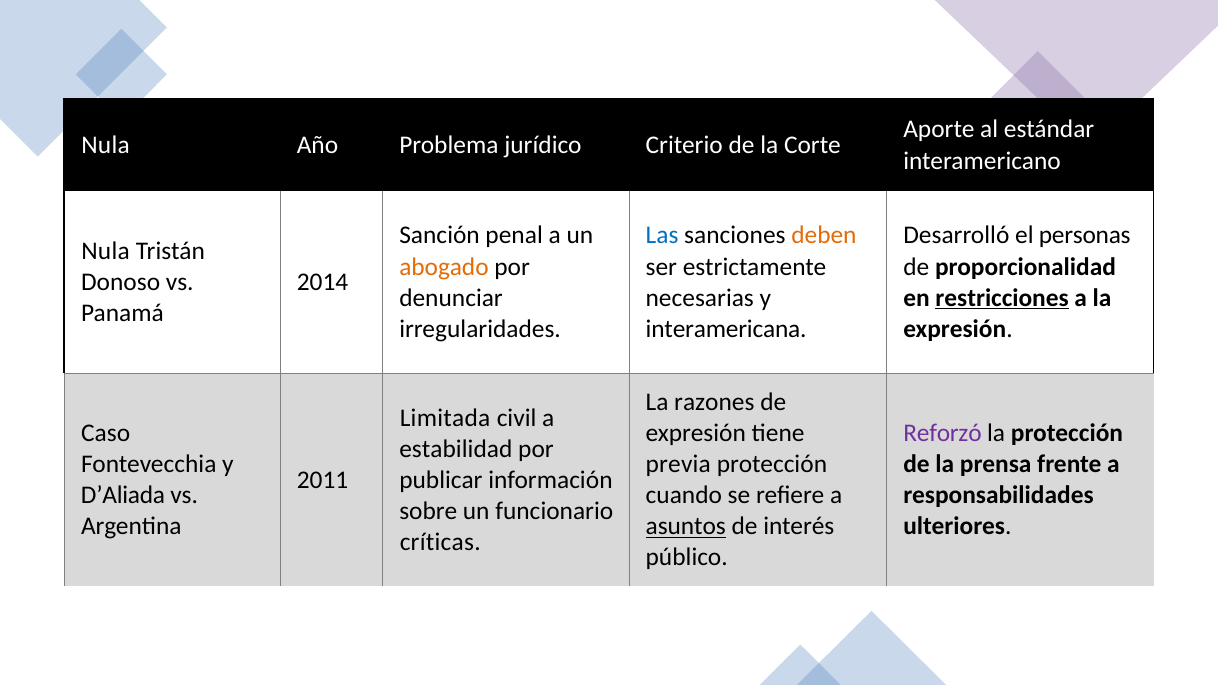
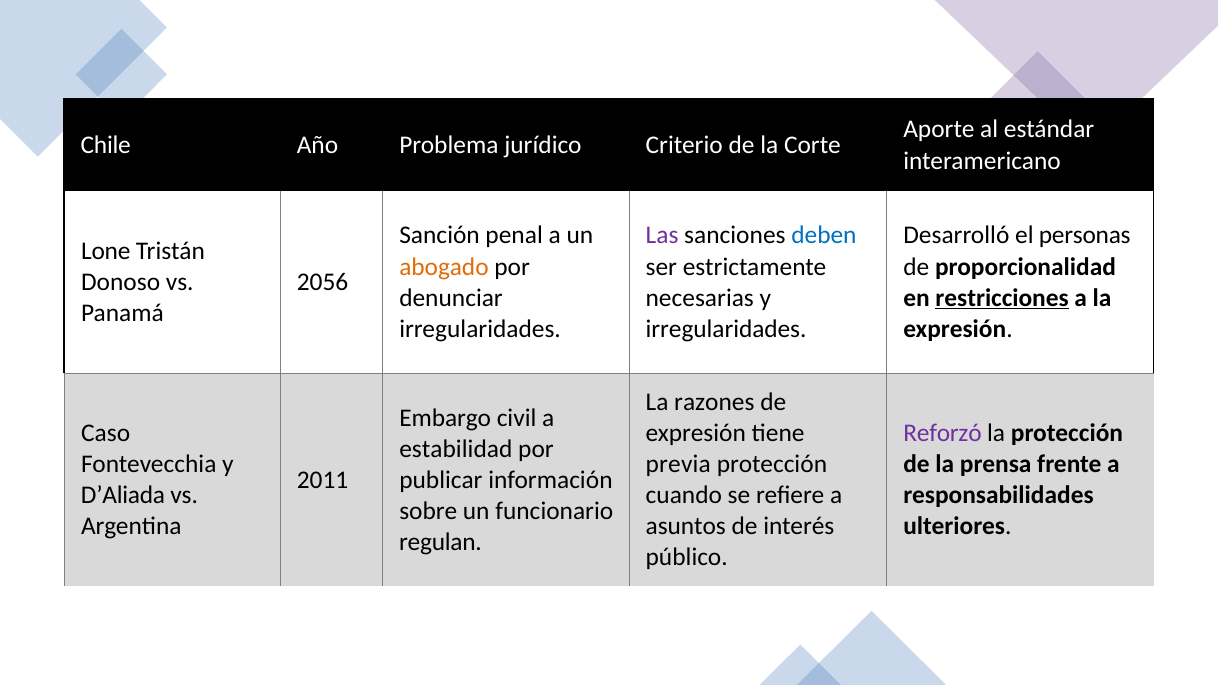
Nula at (106, 145): Nula -> Chile
Las colour: blue -> purple
deben colour: orange -> blue
Nula at (106, 251): Nula -> Lone
2014: 2014 -> 2056
interamericana at (726, 329): interamericana -> irregularidades
Limitada: Limitada -> Embargo
asuntos underline: present -> none
críticas: críticas -> regulan
